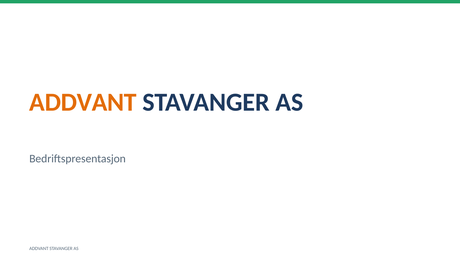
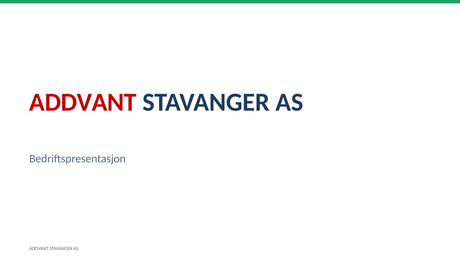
ADDVANT at (83, 102) colour: orange -> red
